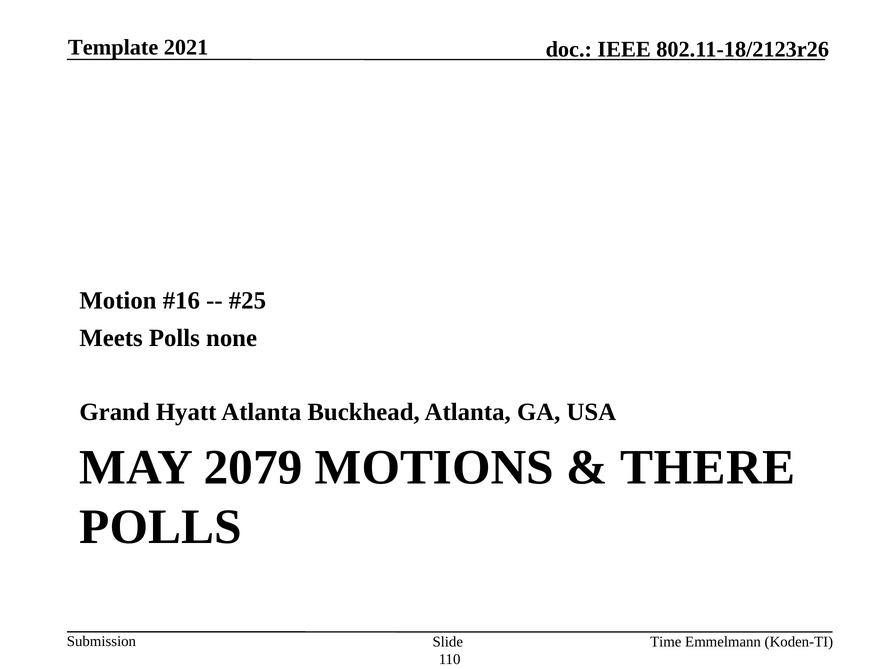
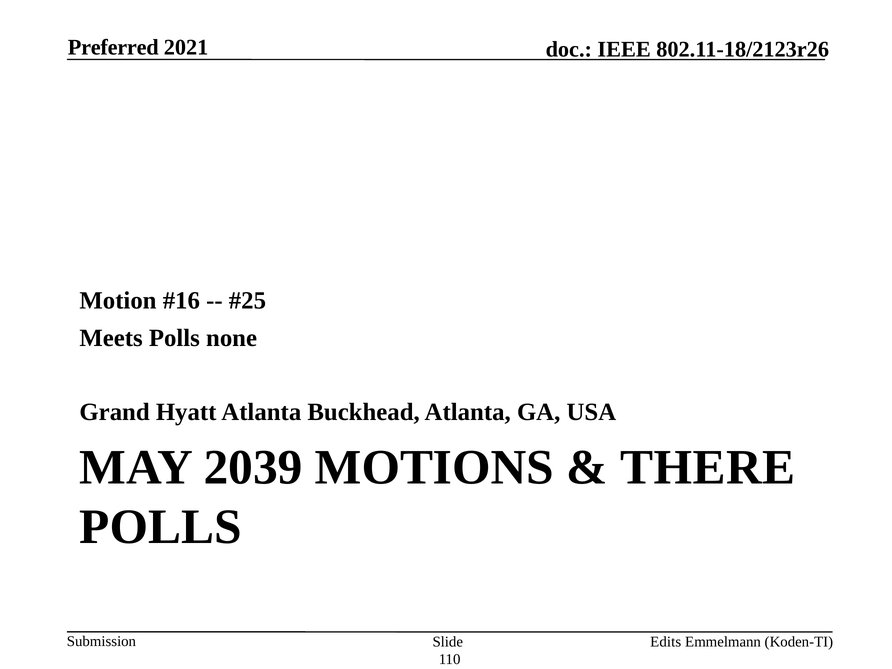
Template: Template -> Preferred
2079: 2079 -> 2039
Time: Time -> Edits
